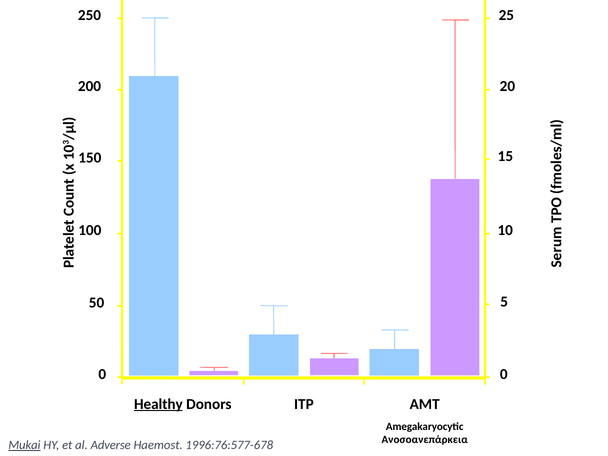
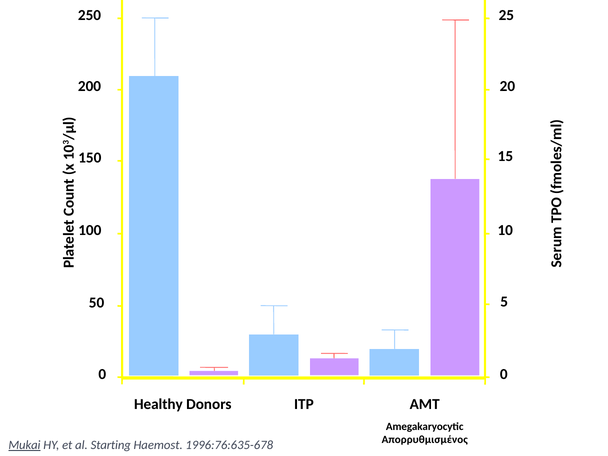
Healthy underline: present -> none
Ανοσοανεπάρκεια: Ανοσοανεπάρκεια -> Απορρυθμισμένος
Adverse: Adverse -> Starting
1996:76:577-678: 1996:76:577-678 -> 1996:76:635-678
